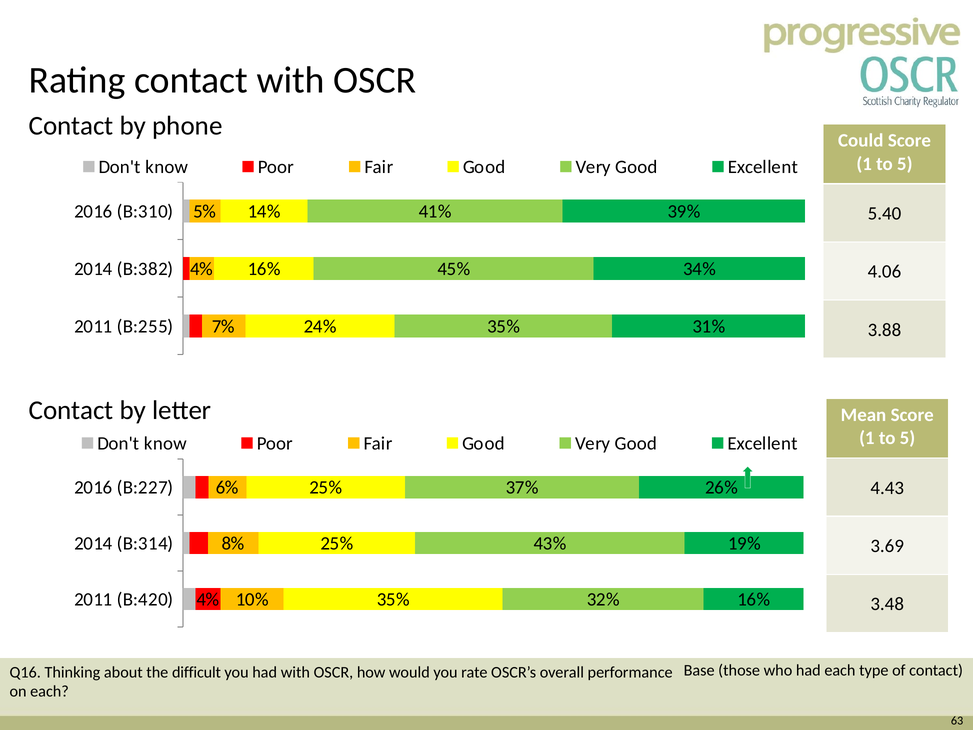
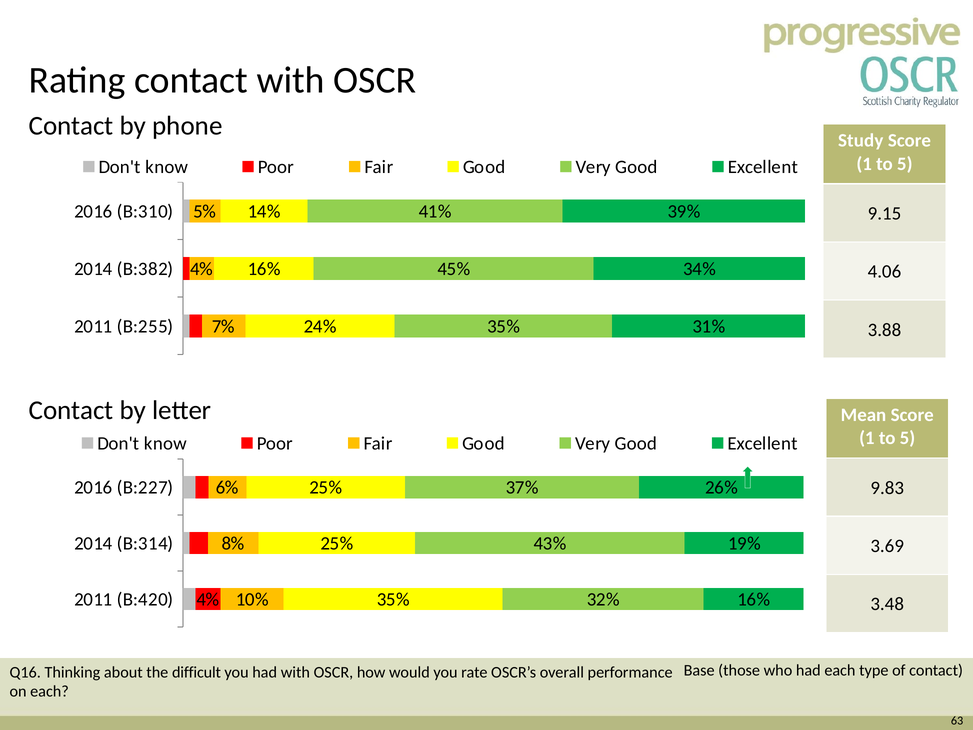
Could: Could -> Study
5.40: 5.40 -> 9.15
4.43: 4.43 -> 9.83
